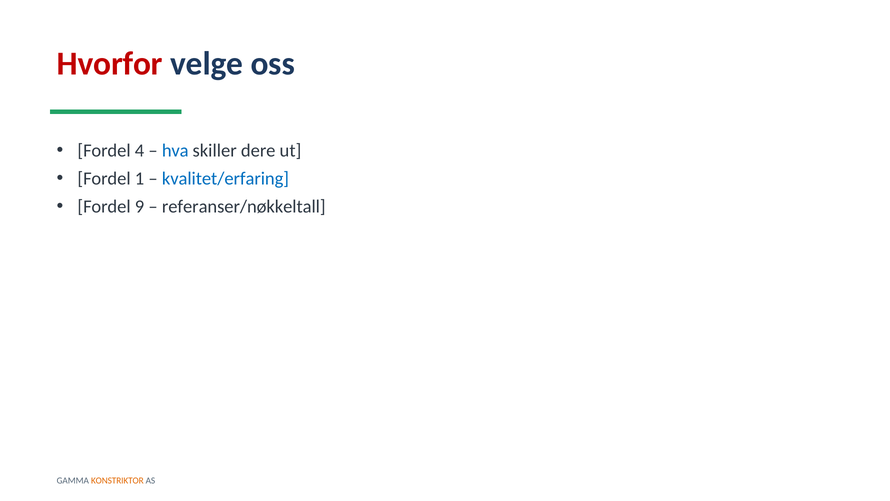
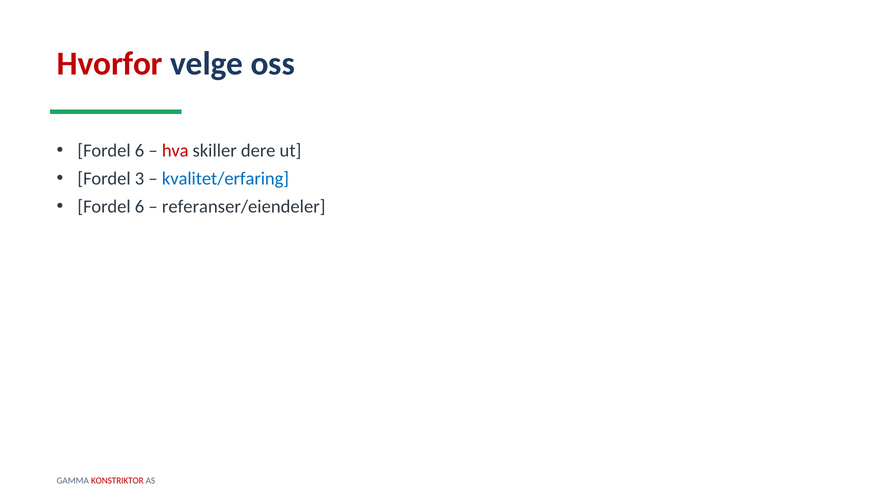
4 at (140, 151): 4 -> 6
hva colour: blue -> red
1: 1 -> 3
9 at (140, 206): 9 -> 6
referanser/nøkkeltall: referanser/nøkkeltall -> referanser/eiendeler
KONSTRIKTOR colour: orange -> red
